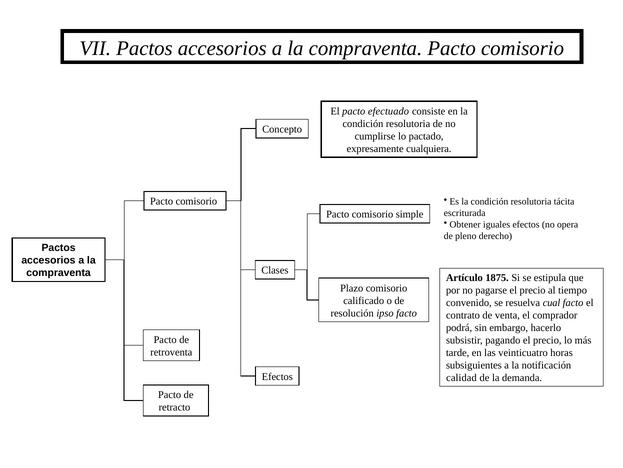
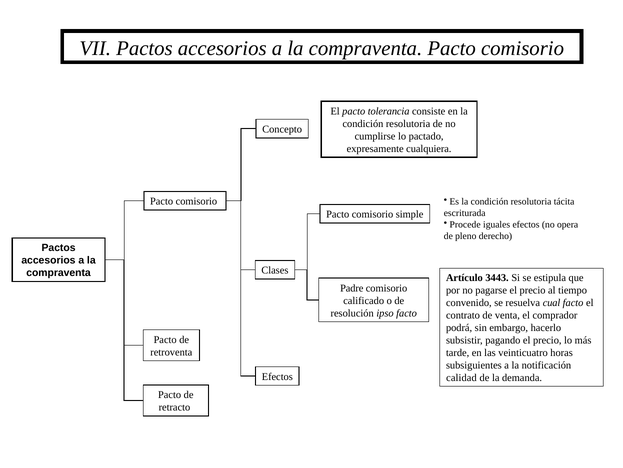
efectuado: efectuado -> tolerancia
Obtener: Obtener -> Procede
1875: 1875 -> 3443
Plazo: Plazo -> Padre
